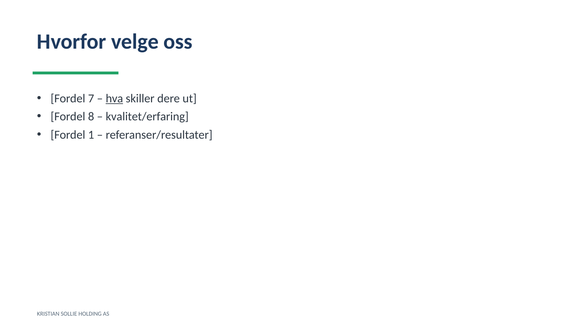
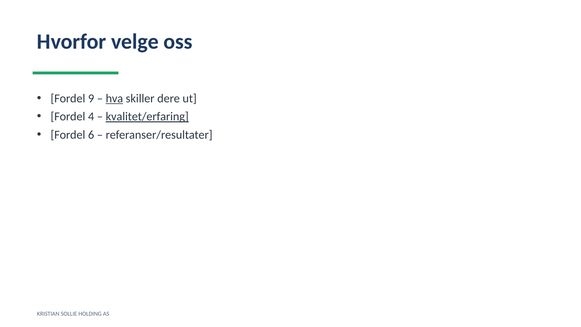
7: 7 -> 9
8: 8 -> 4
kvalitet/erfaring underline: none -> present
1: 1 -> 6
